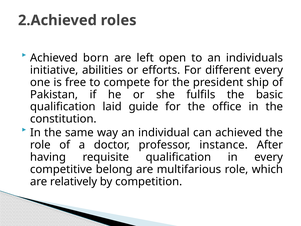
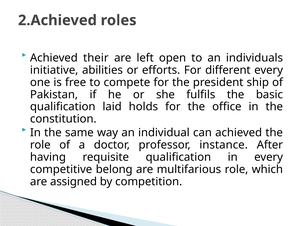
born: born -> their
guide: guide -> holds
relatively: relatively -> assigned
